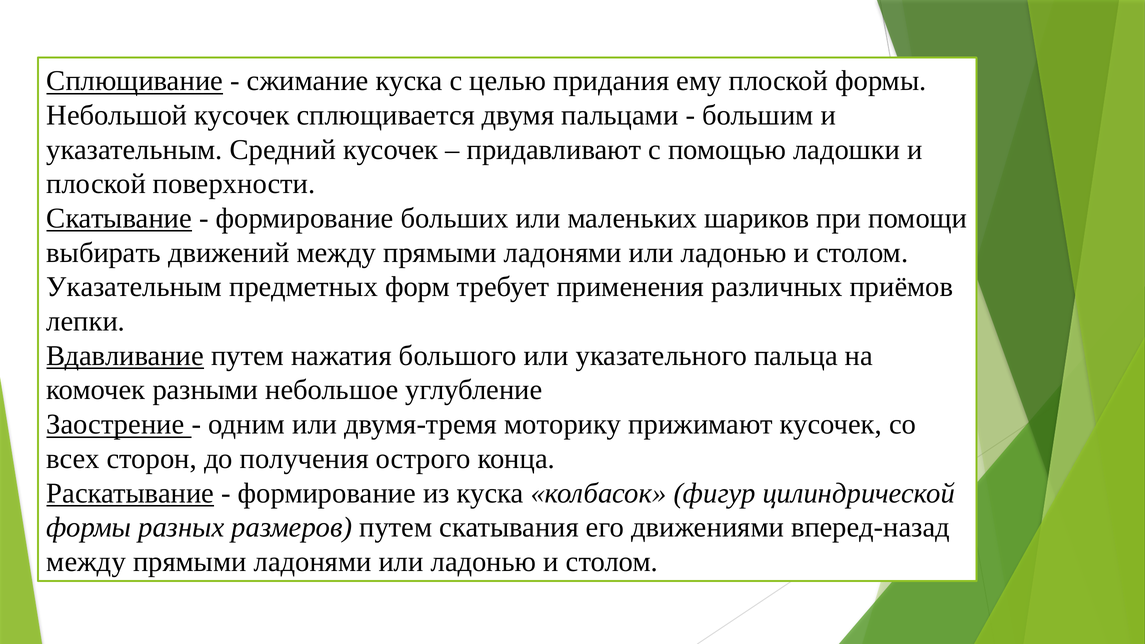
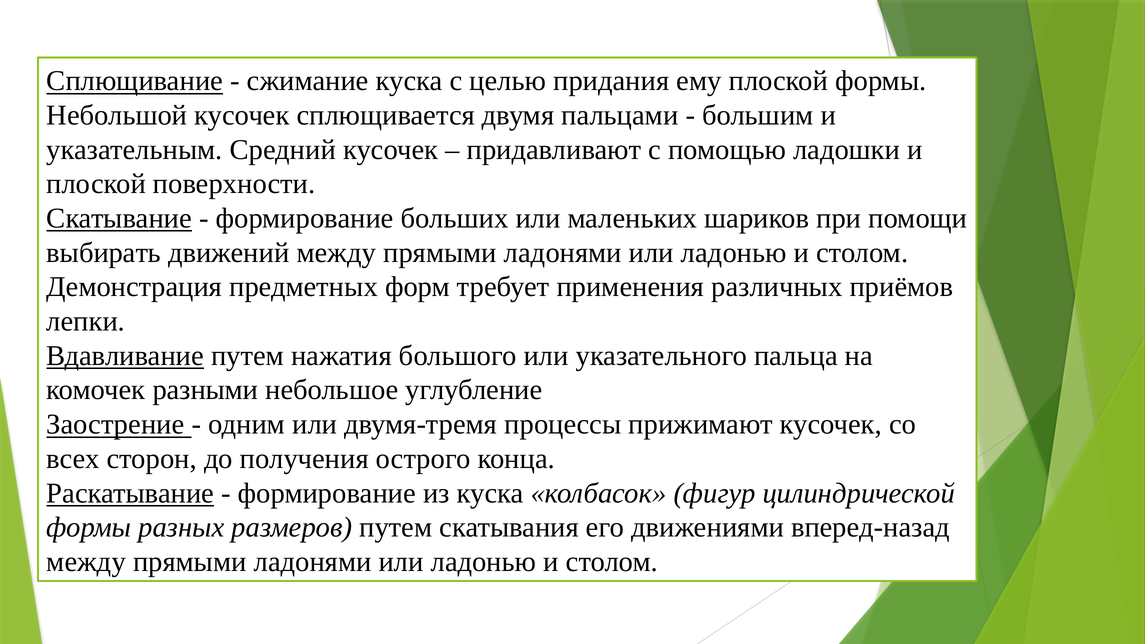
Указательным at (134, 287): Указательным -> Демонстрация
моторику: моторику -> процессы
